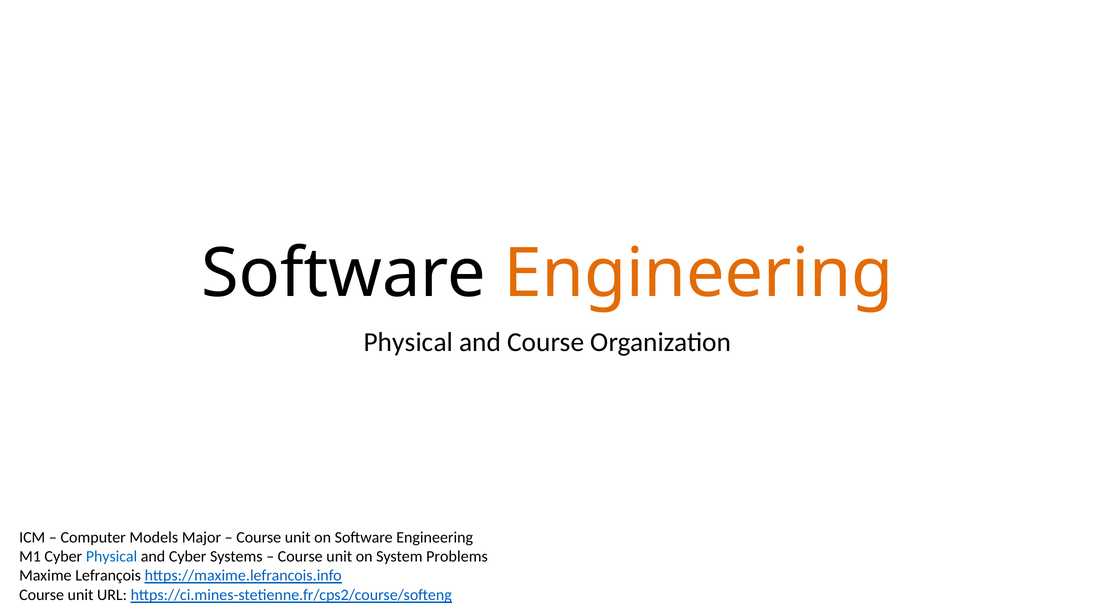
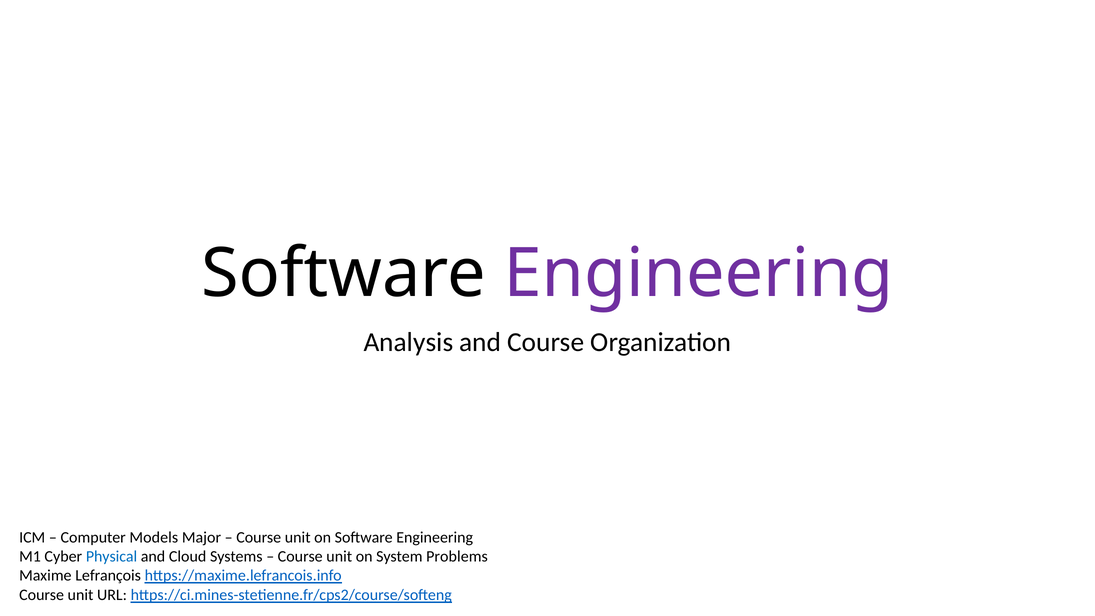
Engineering at (699, 274) colour: orange -> purple
Physical at (408, 342): Physical -> Analysis
and Cyber: Cyber -> Cloud
